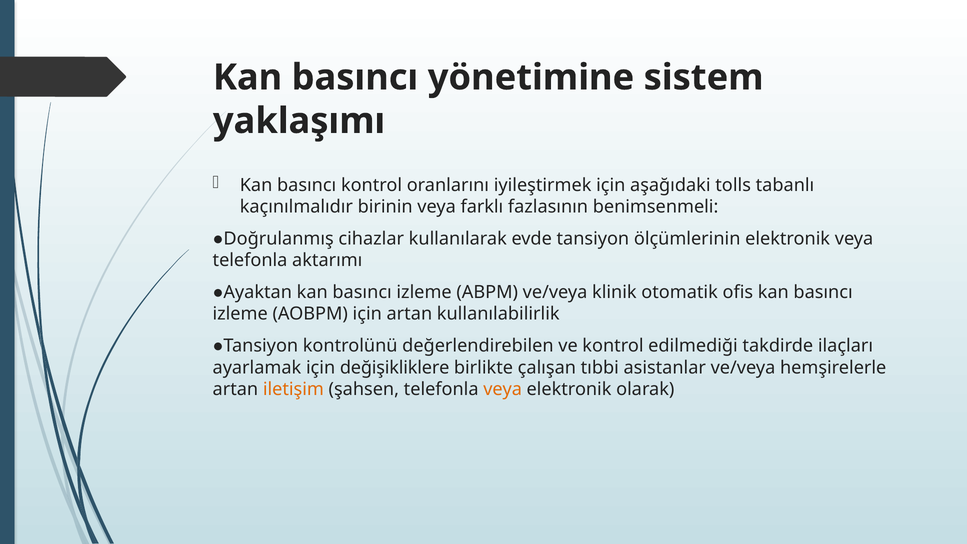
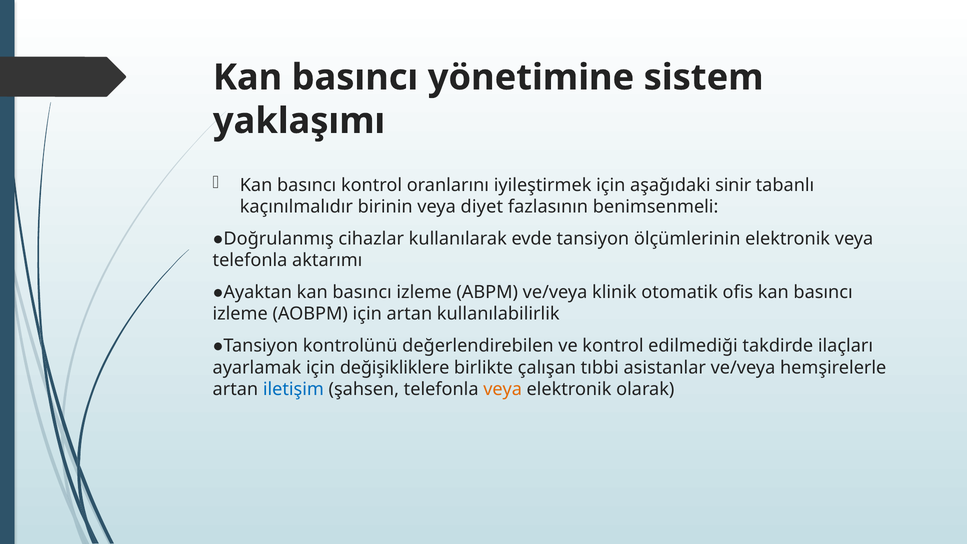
tolls: tolls -> sinir
farklı: farklı -> diyet
iletişim colour: orange -> blue
